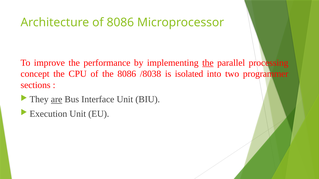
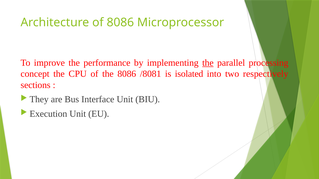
/8038: /8038 -> /8081
programmer: programmer -> respectively
are underline: present -> none
